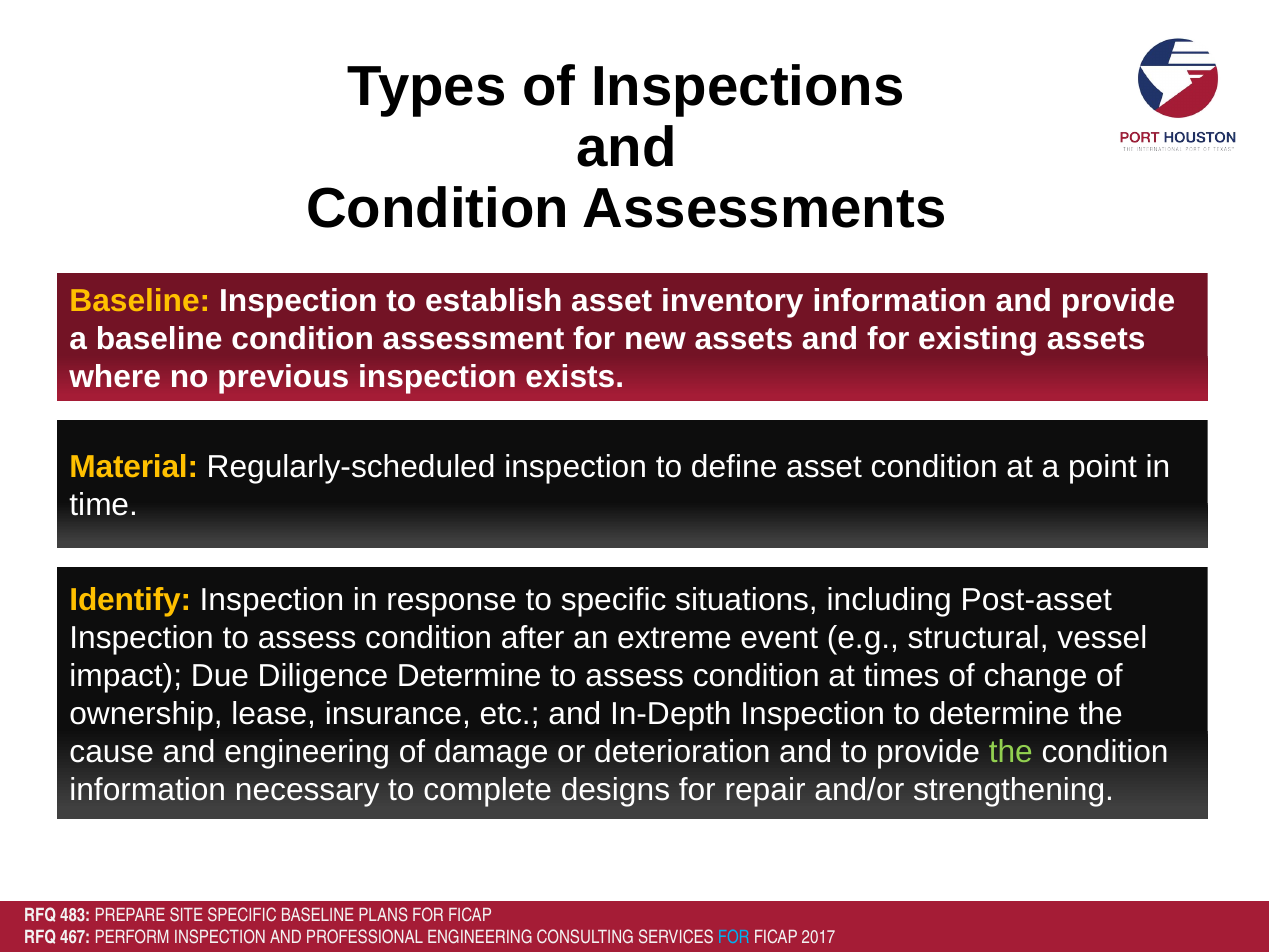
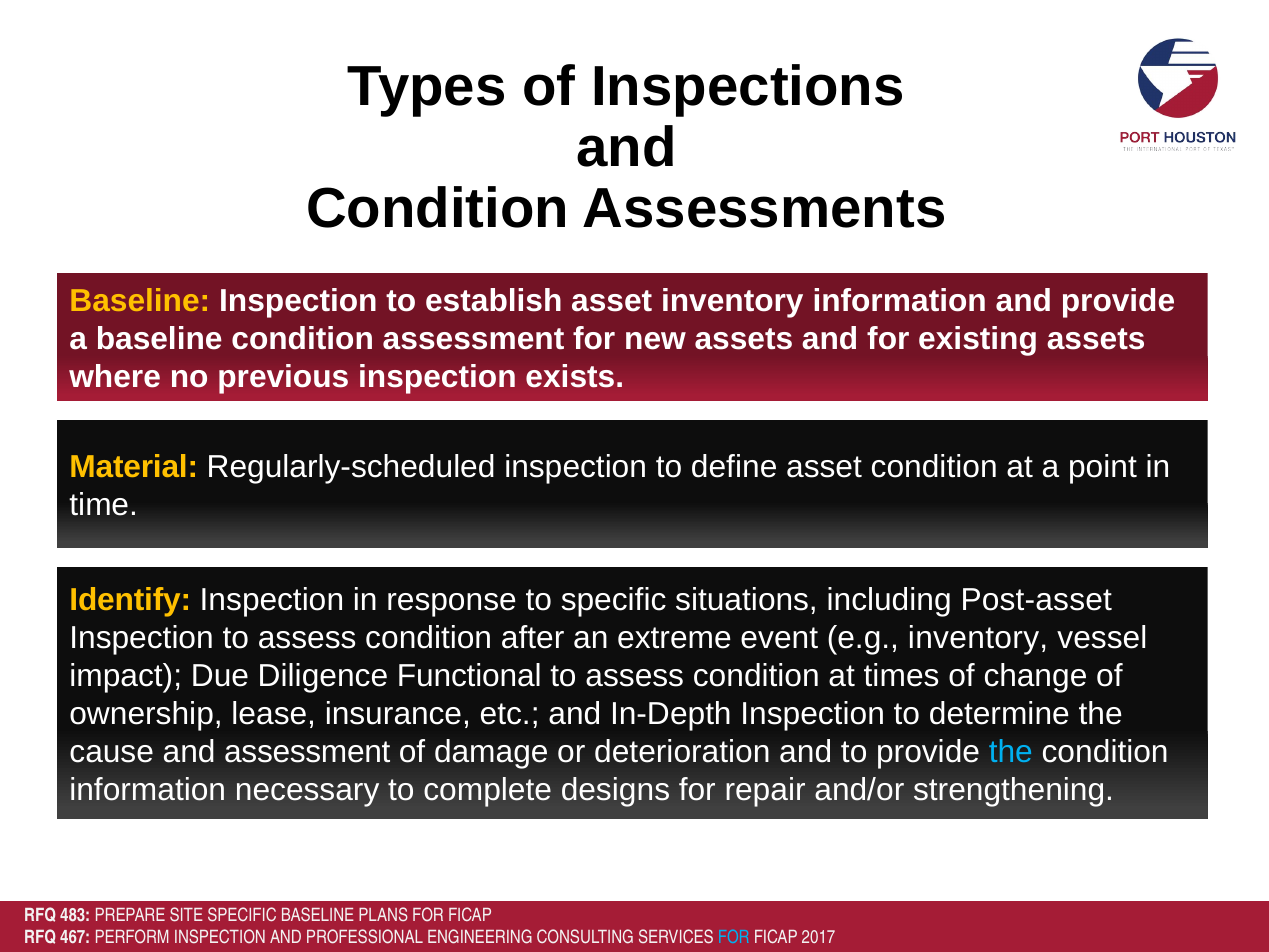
e.g structural: structural -> inventory
Diligence Determine: Determine -> Functional
and engineering: engineering -> assessment
the at (1011, 752) colour: light green -> light blue
